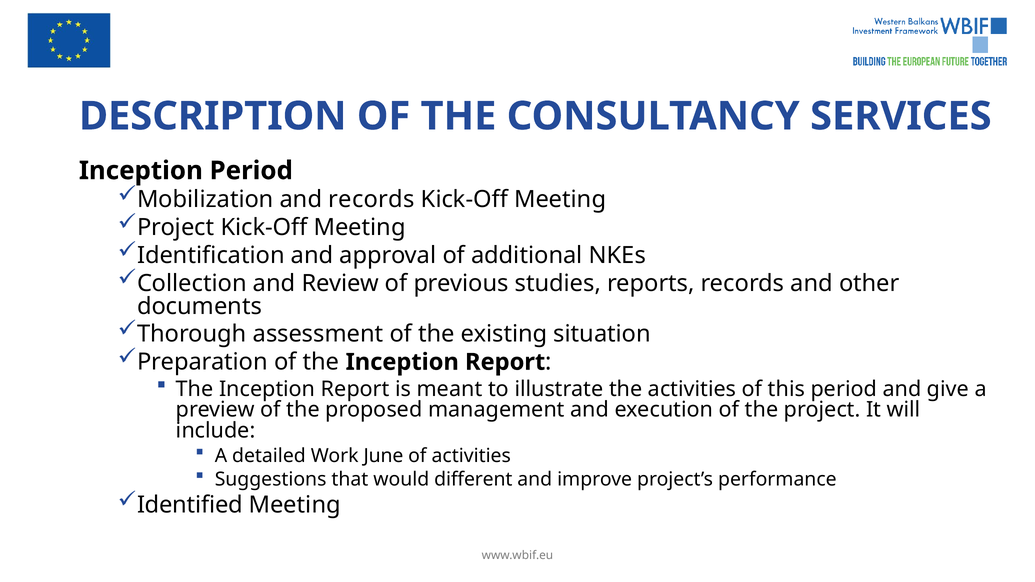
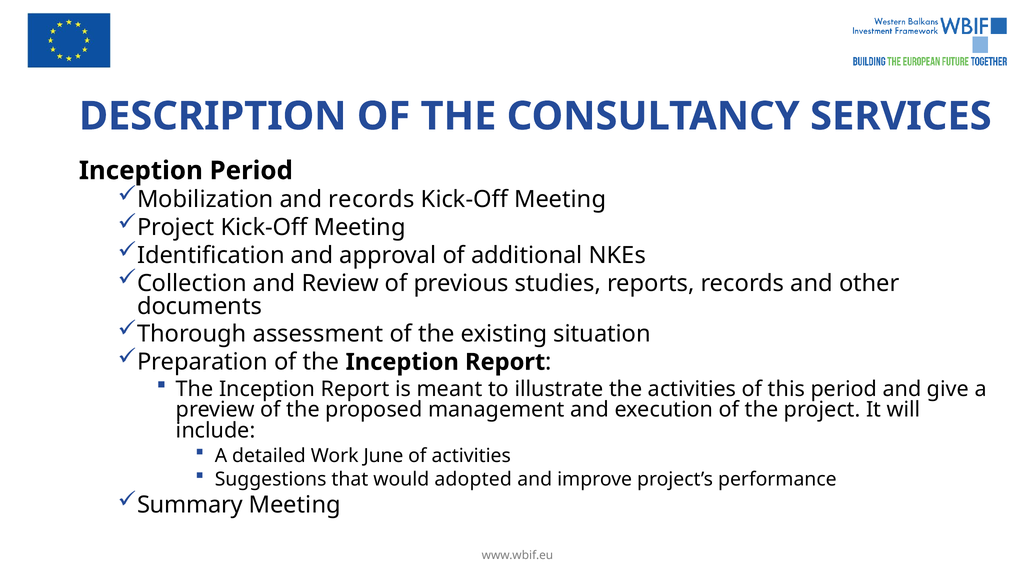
different: different -> adopted
Identified: Identified -> Summary
